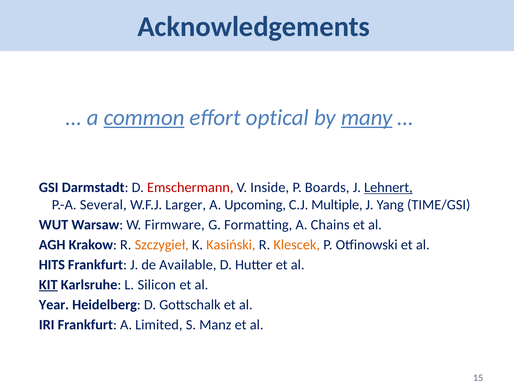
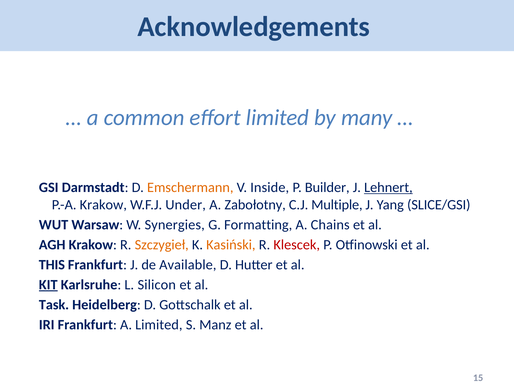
common underline: present -> none
effort optical: optical -> limited
many underline: present -> none
Emschermann colour: red -> orange
Boards: Boards -> Builder
P.-A Several: Several -> Krakow
Larger: Larger -> Under
Upcoming: Upcoming -> Zabołotny
TIME/GSI: TIME/GSI -> SLICE/GSI
Firmware: Firmware -> Synergies
Klescek colour: orange -> red
HITS: HITS -> THIS
Year: Year -> Task
